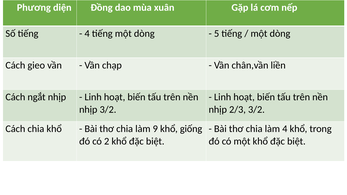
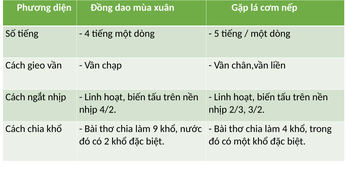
nhịp 3/2: 3/2 -> 4/2
giống: giống -> nước
